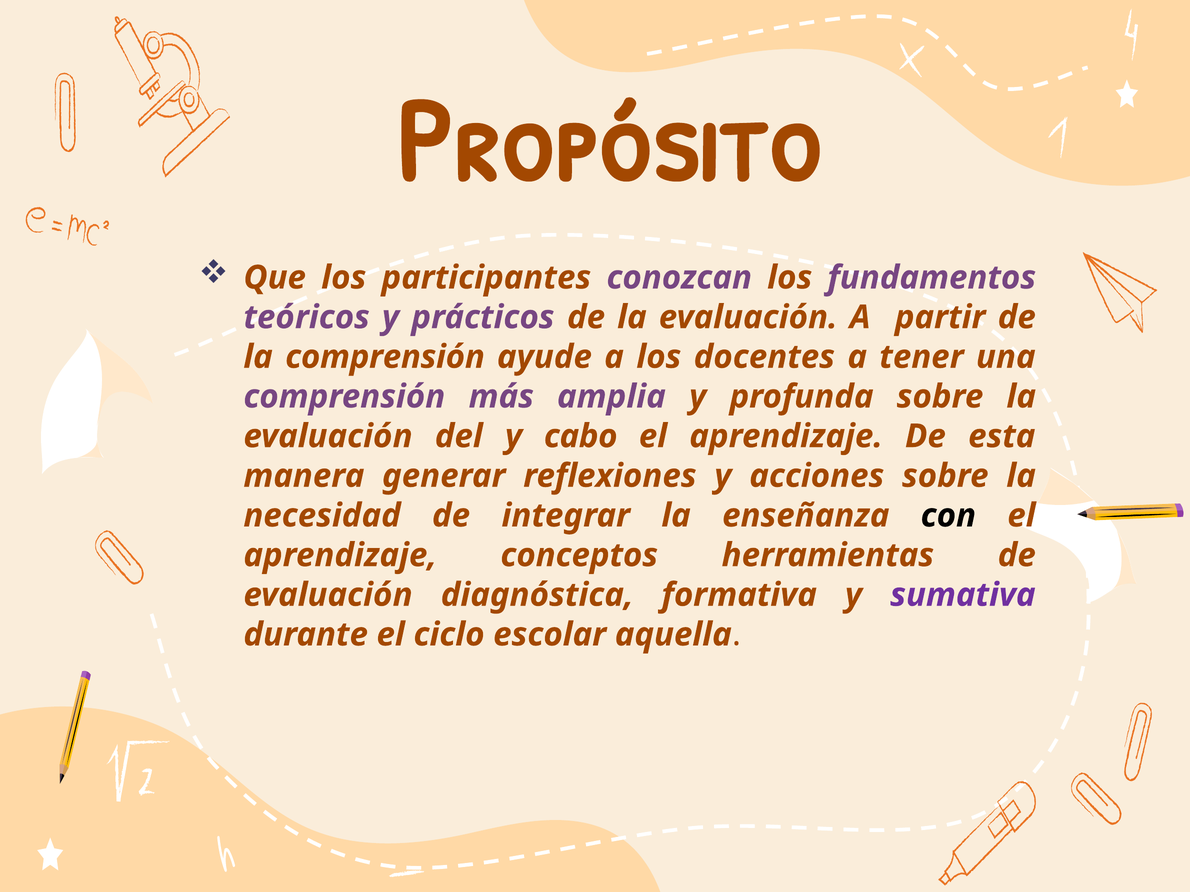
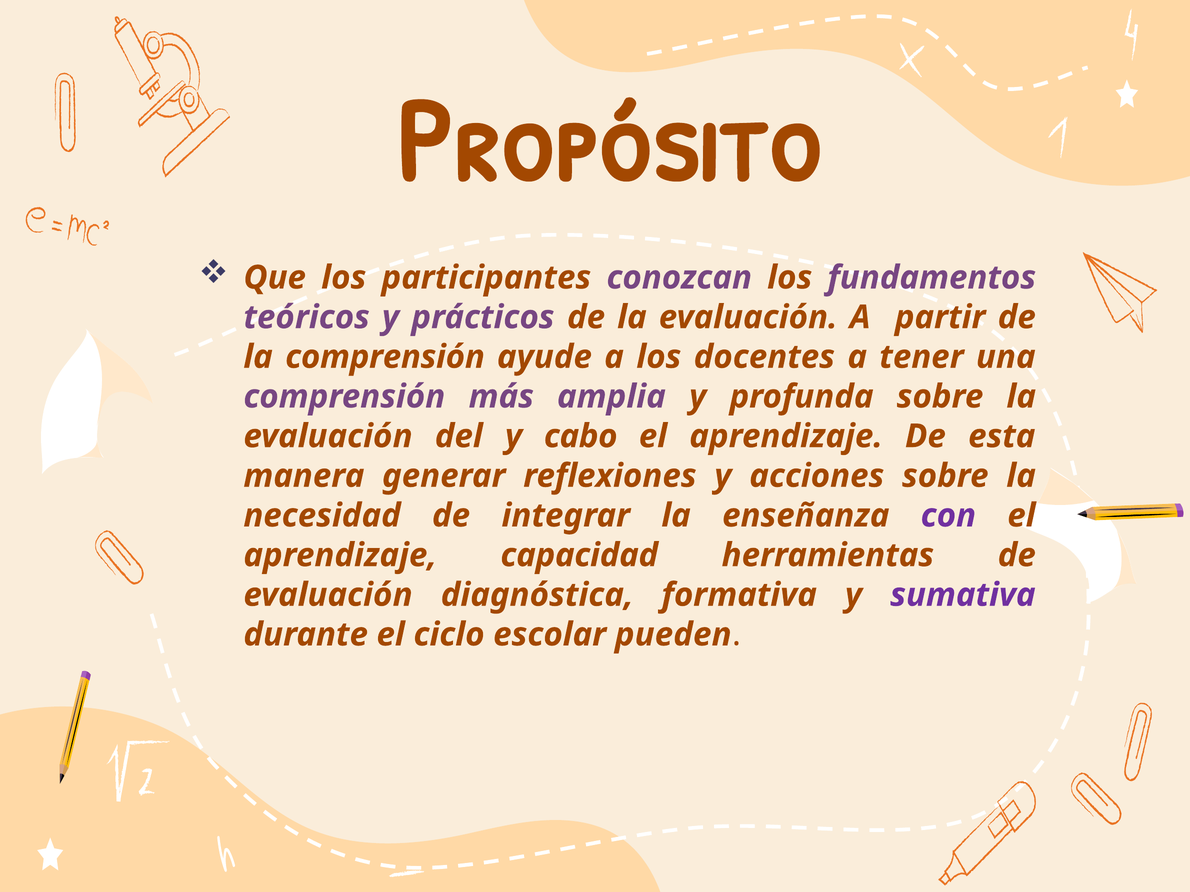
con colour: black -> purple
conceptos: conceptos -> capacidad
aquella: aquella -> pueden
